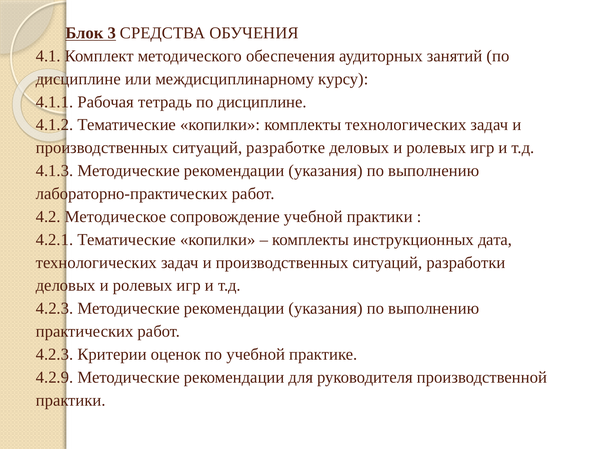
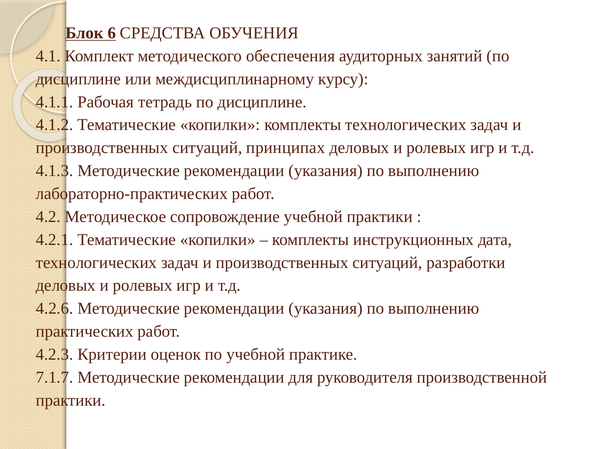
3: 3 -> 6
разработке: разработке -> принципах
4.2.3 at (55, 309): 4.2.3 -> 4.2.6
4.2.9: 4.2.9 -> 7.1.7
